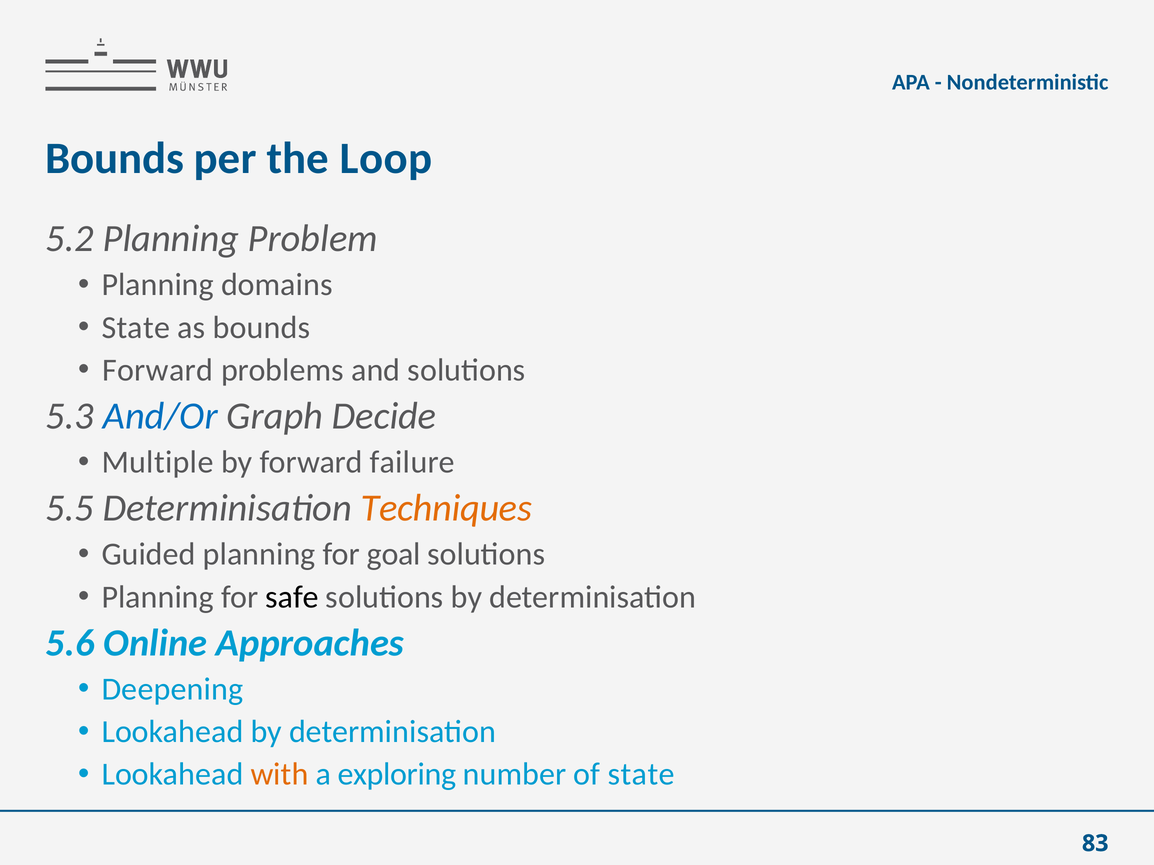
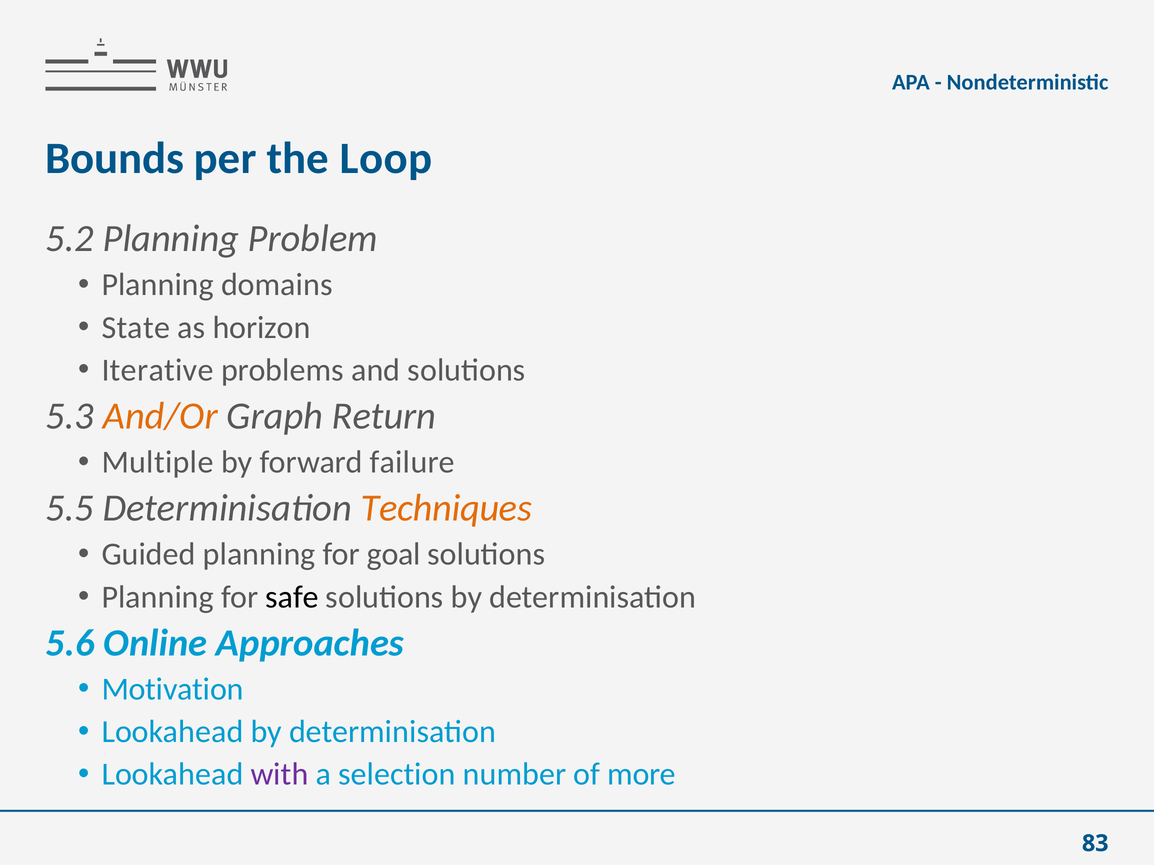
as bounds: bounds -> horizon
Forward at (158, 370): Forward -> Iterative
And/Or colour: blue -> orange
Decide: Decide -> Return
Deepening: Deepening -> Motivation
with colour: orange -> purple
exploring: exploring -> selection
of state: state -> more
